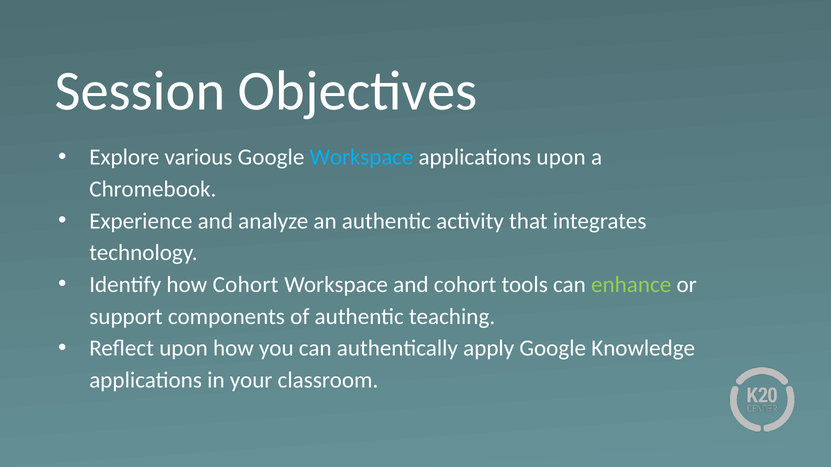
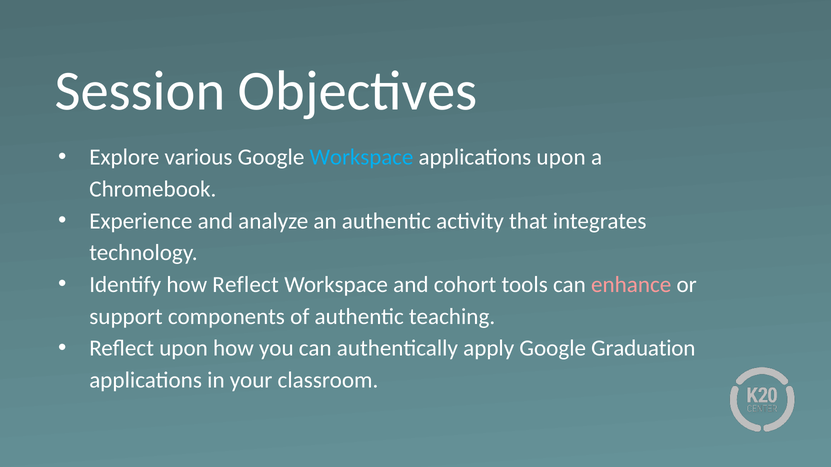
how Cohort: Cohort -> Reflect
enhance colour: light green -> pink
Knowledge: Knowledge -> Graduation
